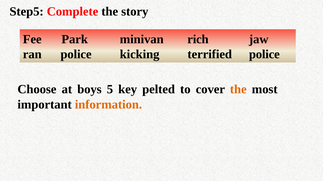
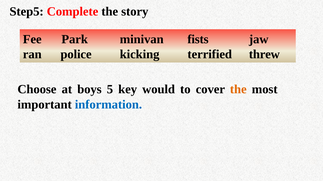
rich: rich -> fists
terrified police: police -> threw
pelted: pelted -> would
information colour: orange -> blue
